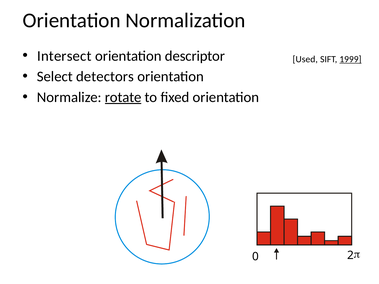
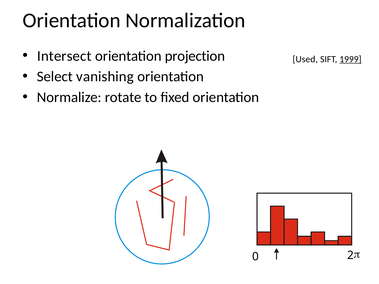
descriptor: descriptor -> projection
detectors: detectors -> vanishing
rotate underline: present -> none
